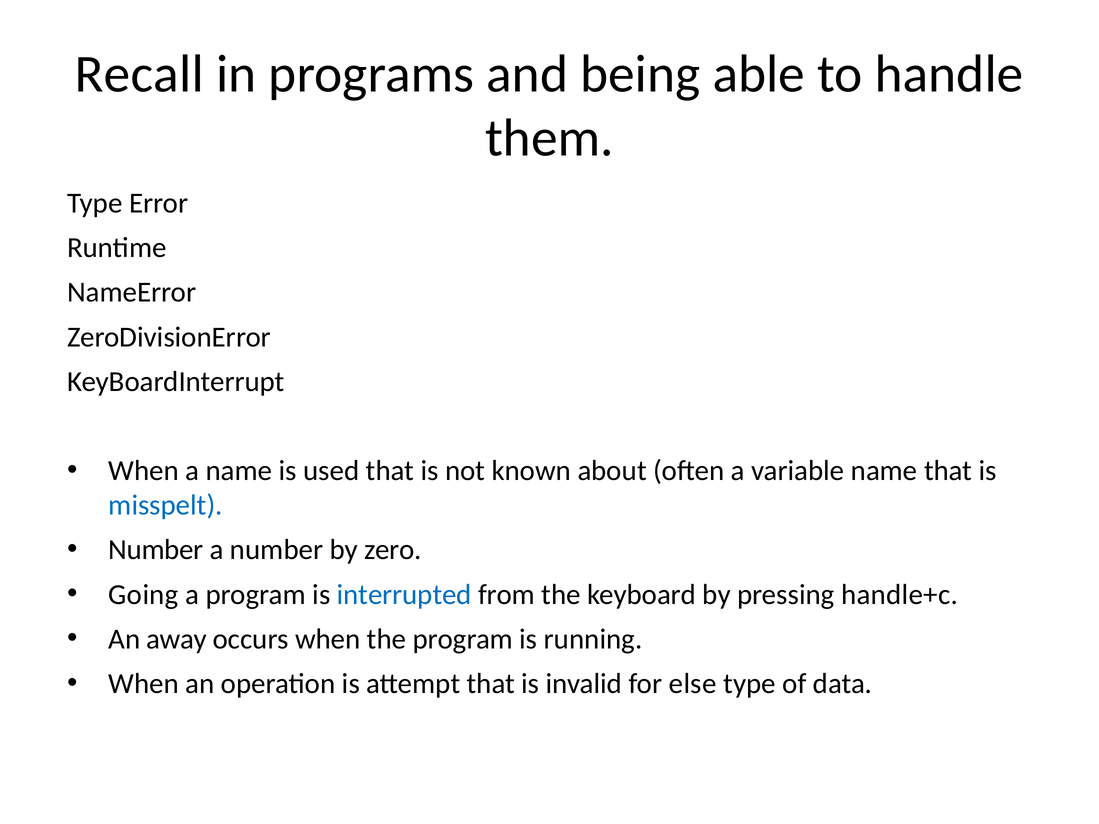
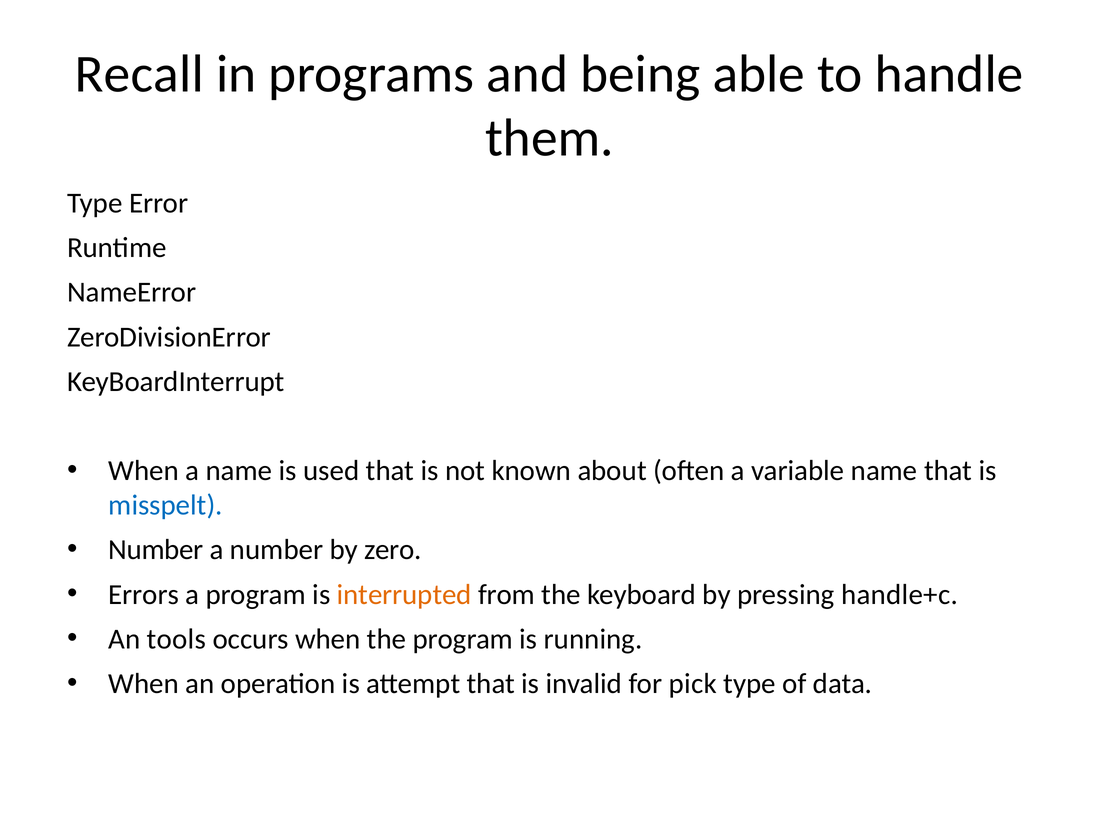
Going: Going -> Errors
interrupted colour: blue -> orange
away: away -> tools
else: else -> pick
